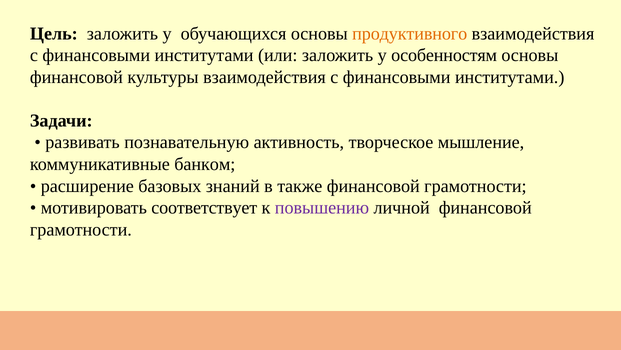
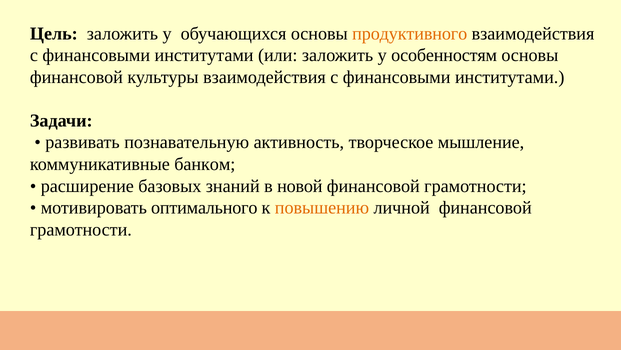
также: также -> новой
соответствует: соответствует -> оптимального
повышению colour: purple -> orange
